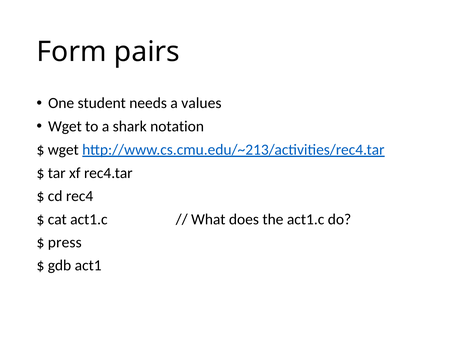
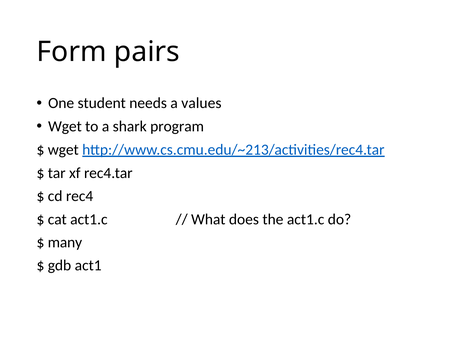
notation: notation -> program
press: press -> many
